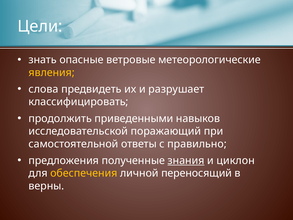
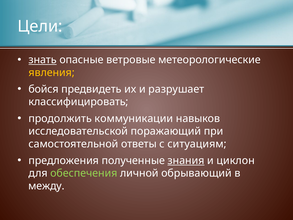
знать underline: none -> present
слова: слова -> бойся
приведенными: приведенными -> коммуникации
правильно: правильно -> ситуациям
обеспечения colour: yellow -> light green
переносящий: переносящий -> обрывающий
верны: верны -> между
